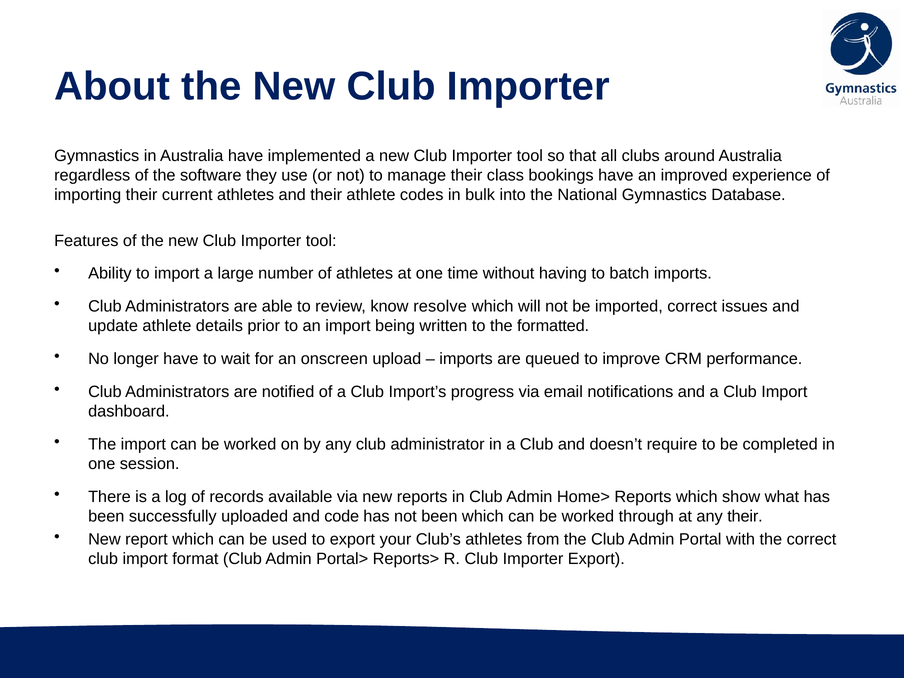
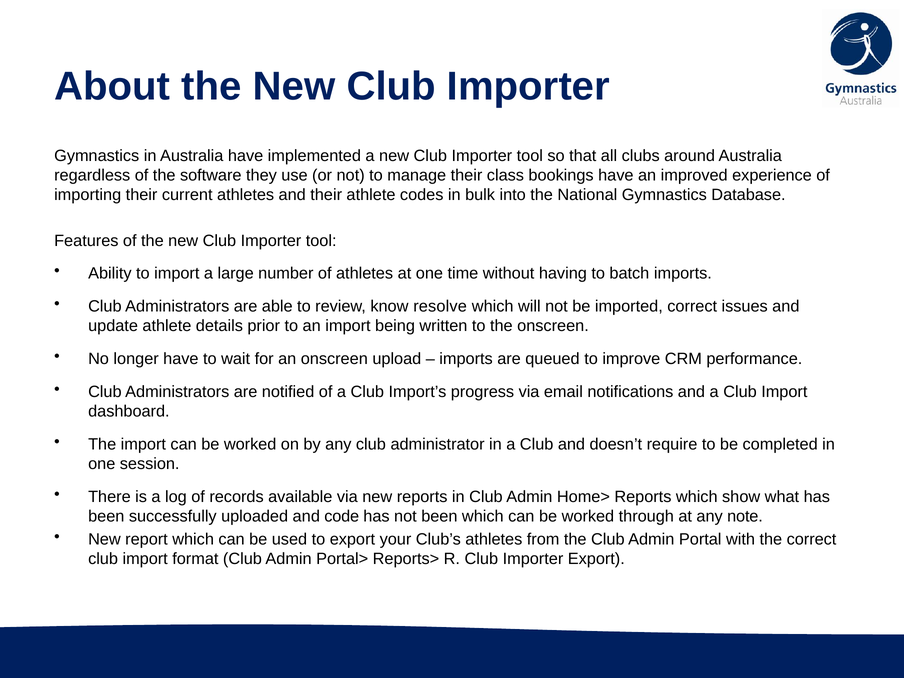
the formatted: formatted -> onscreen
any their: their -> note
